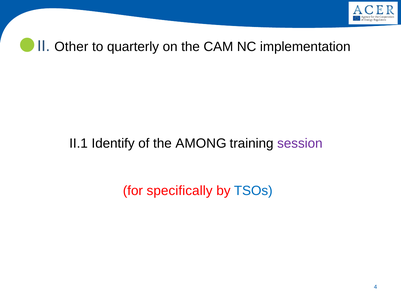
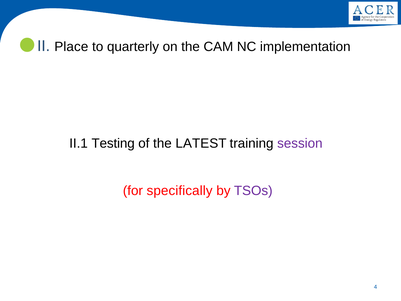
Other: Other -> Place
Identify: Identify -> Testing
AMONG: AMONG -> LATEST
TSOs colour: blue -> purple
